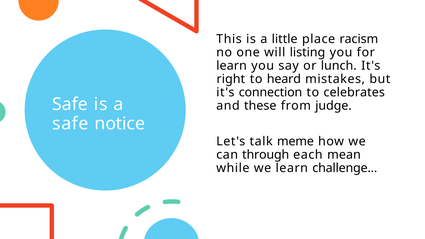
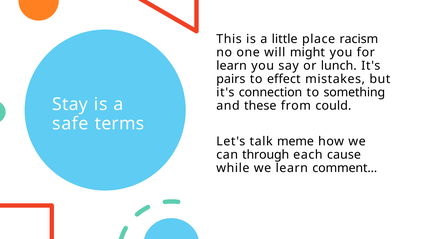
listing: listing -> might
right: right -> pairs
heard: heard -> effect
celebrates: celebrates -> something
Safe at (70, 104): Safe -> Stay
judge: judge -> could
notice: notice -> terms
mean: mean -> cause
challenge: challenge -> comment
